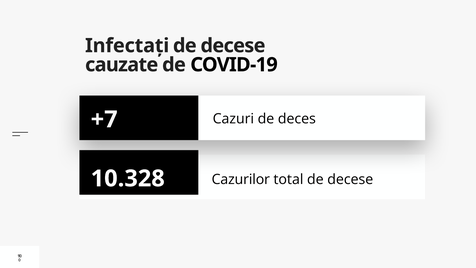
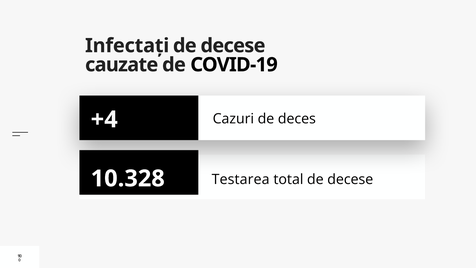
+7: +7 -> +4
Cazurilor: Cazurilor -> Testarea
